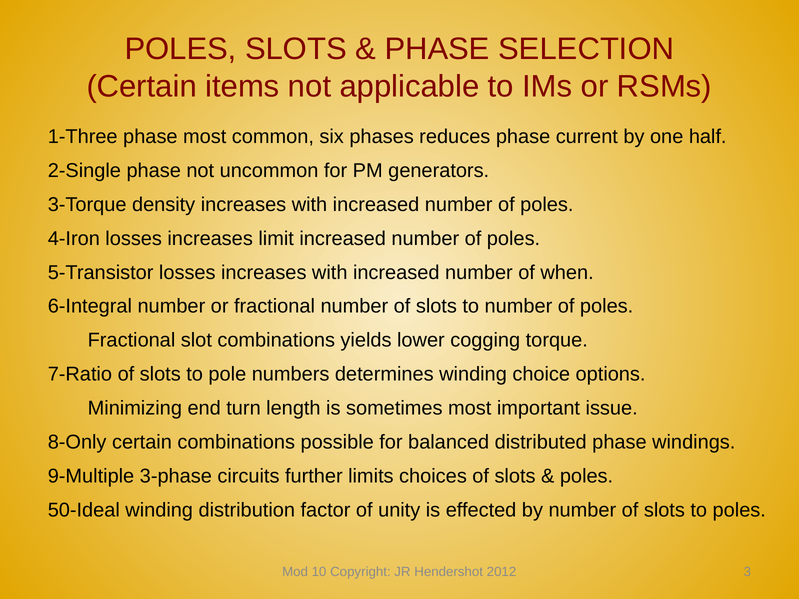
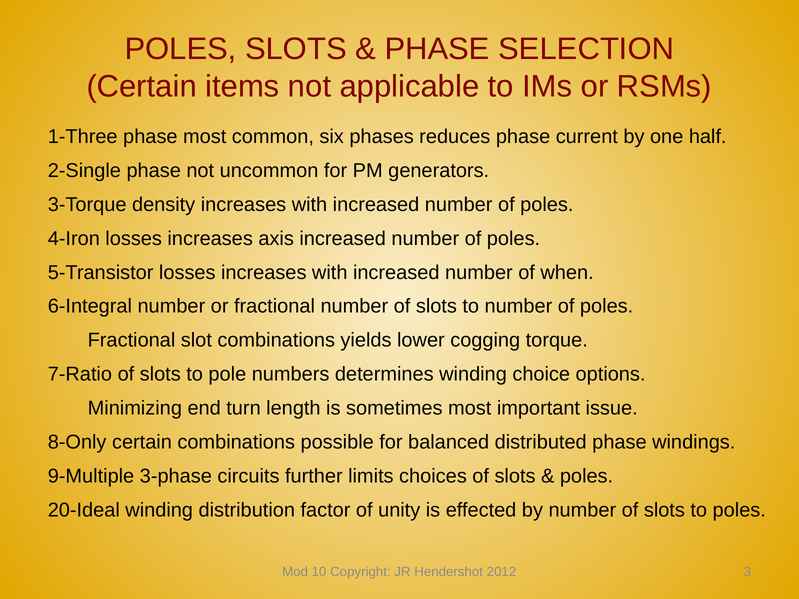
limit: limit -> axis
50-Ideal: 50-Ideal -> 20-Ideal
